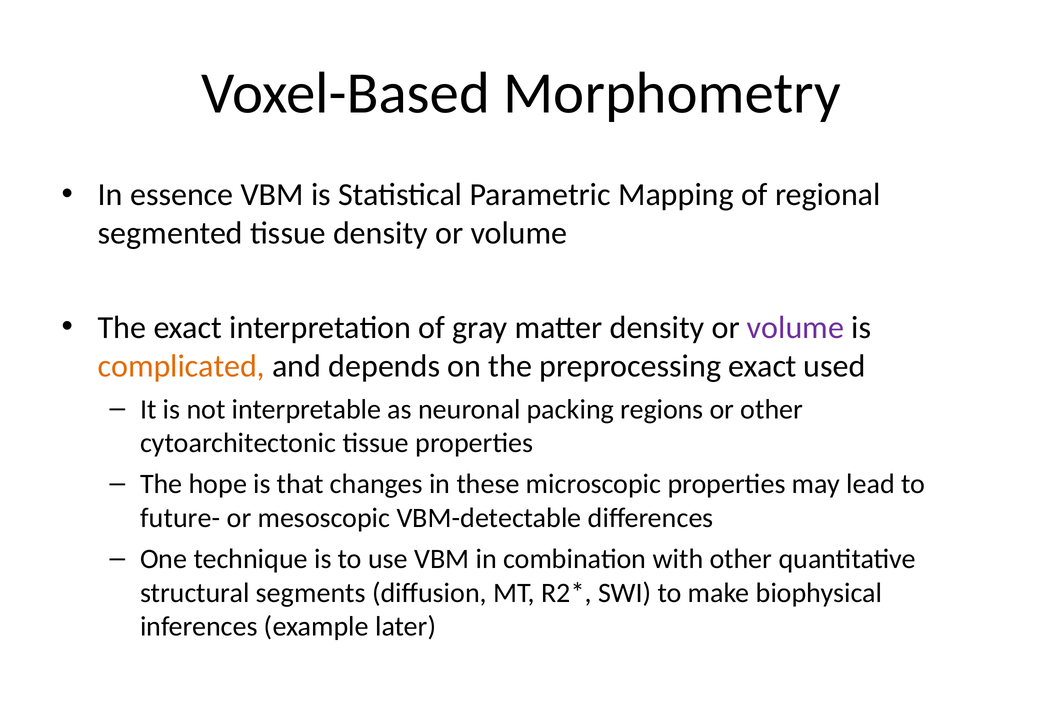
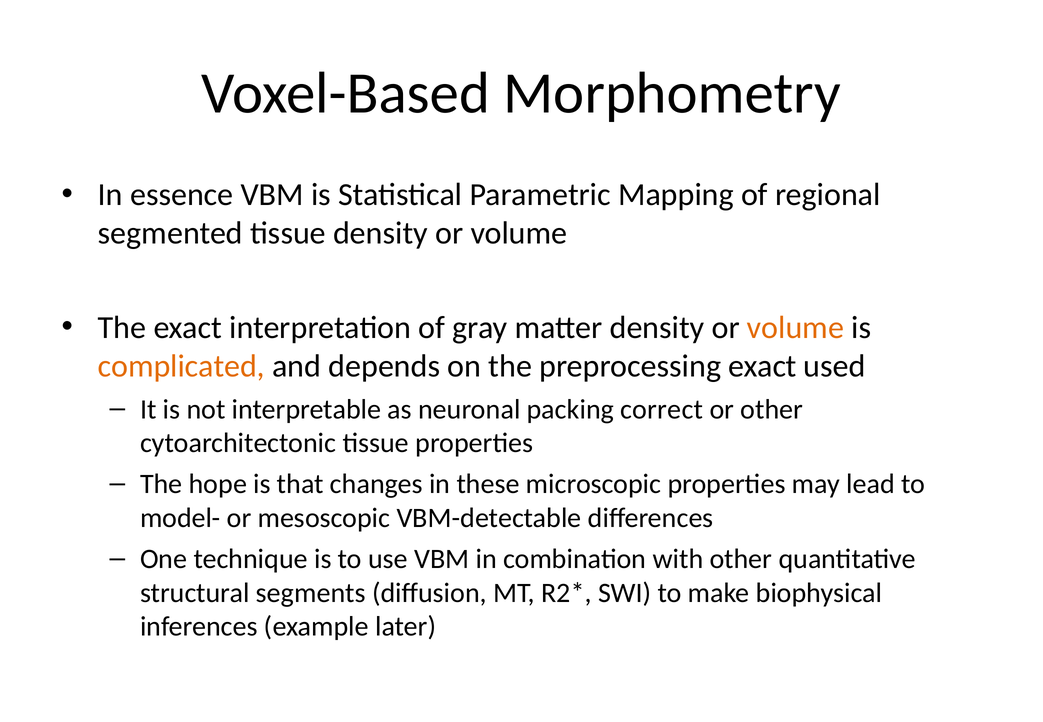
volume at (795, 327) colour: purple -> orange
regions: regions -> correct
future-: future- -> model-
